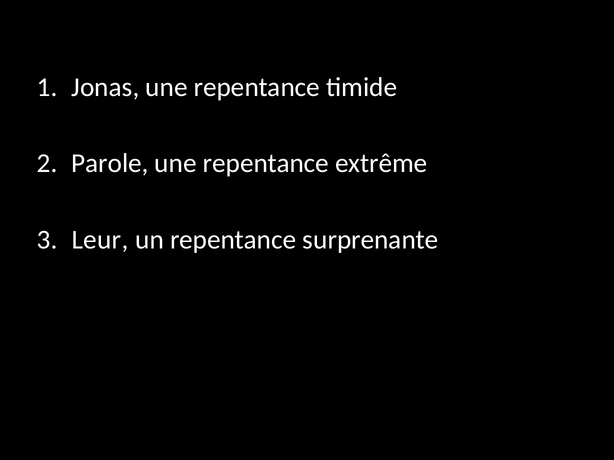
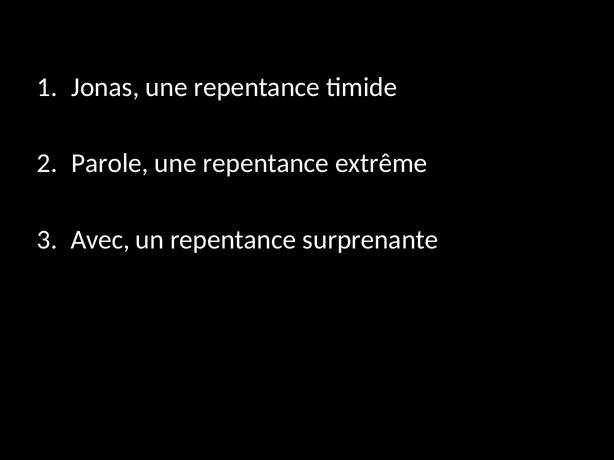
Leur: Leur -> Avec
